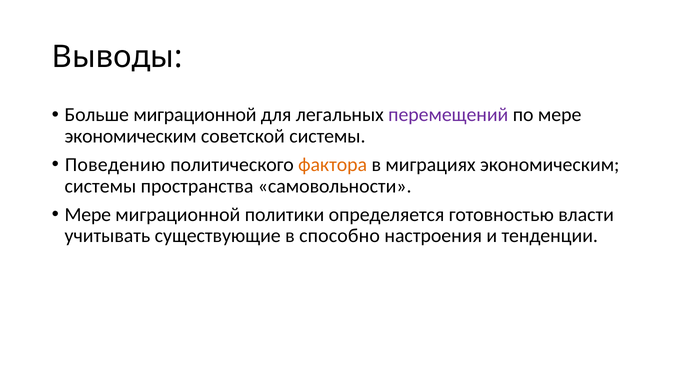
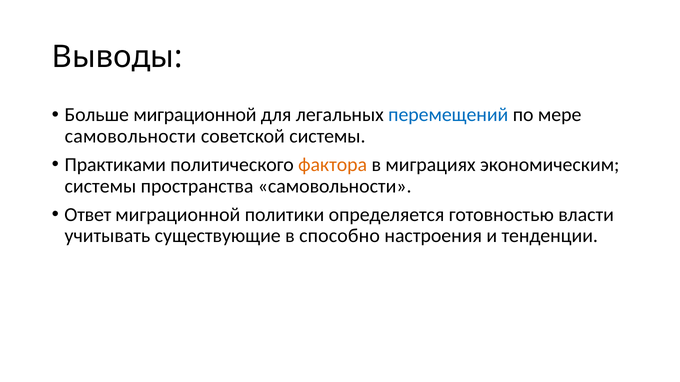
перемещений colour: purple -> blue
экономическим at (131, 136): экономическим -> самовольности
Поведению: Поведению -> Практиками
Мере at (88, 215): Мере -> Ответ
